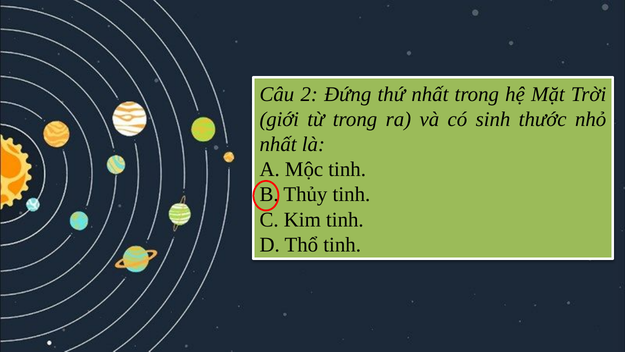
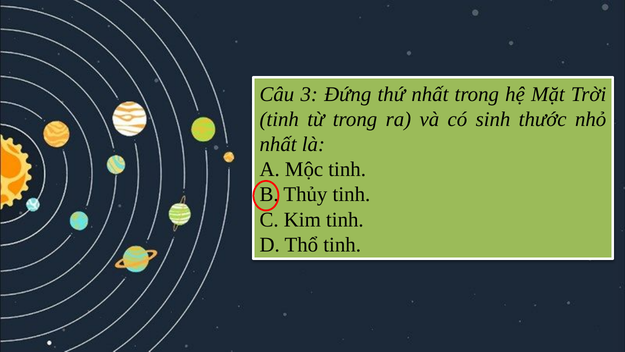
2: 2 -> 3
giới at (279, 119): giới -> tinh
